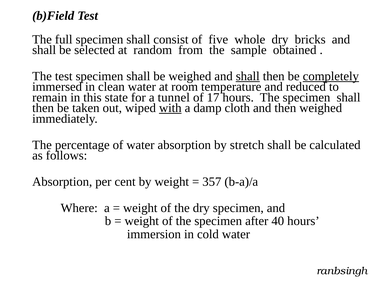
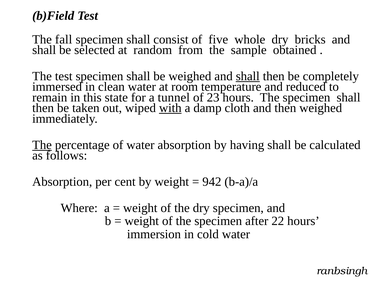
full: full -> fall
completely underline: present -> none
17: 17 -> 23
The at (42, 145) underline: none -> present
stretch: stretch -> having
357: 357 -> 942
40: 40 -> 22
